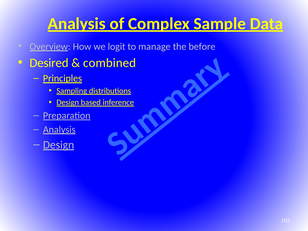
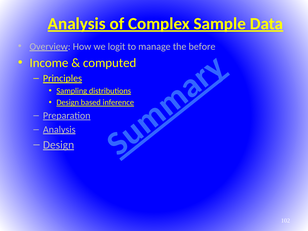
Desired: Desired -> Income
combined: combined -> computed
